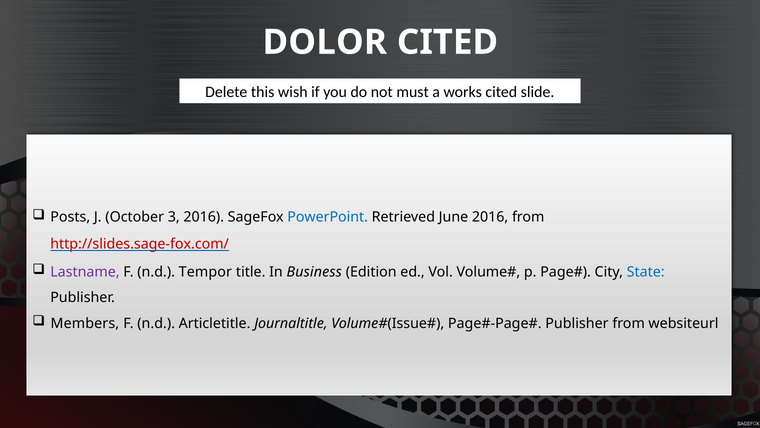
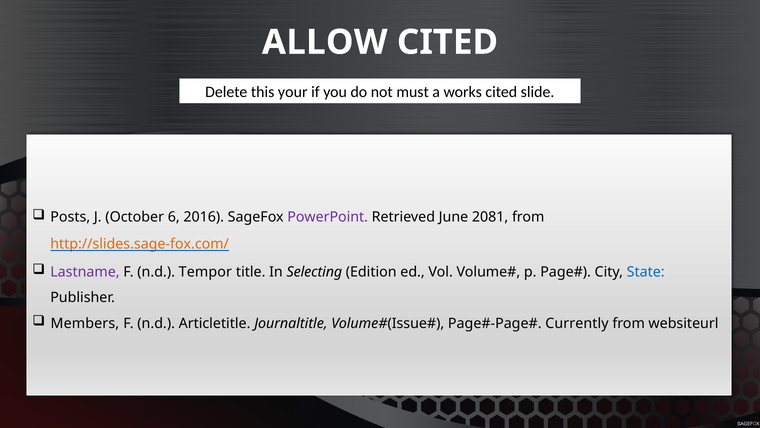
DOLOR: DOLOR -> ALLOW
wish: wish -> your
3: 3 -> 6
PowerPoint colour: blue -> purple
June 2016: 2016 -> 2081
http://slides.sage-fox.com/ colour: red -> orange
Business: Business -> Selecting
Publisher at (577, 323): Publisher -> Currently
